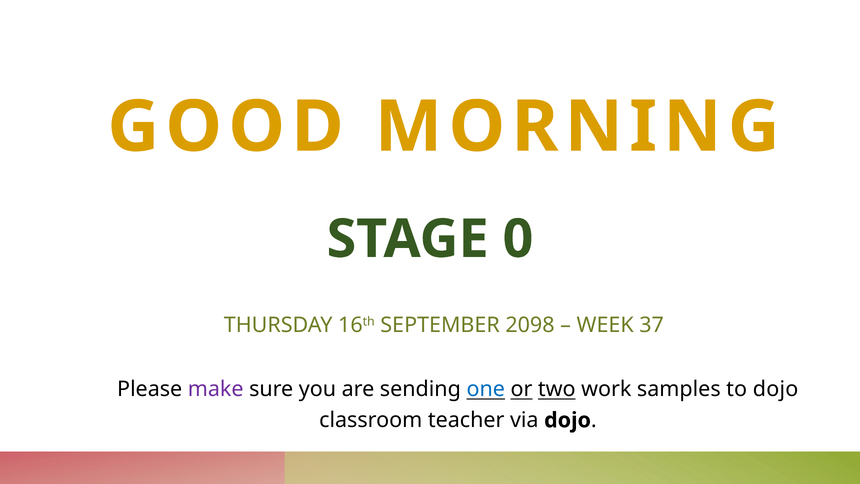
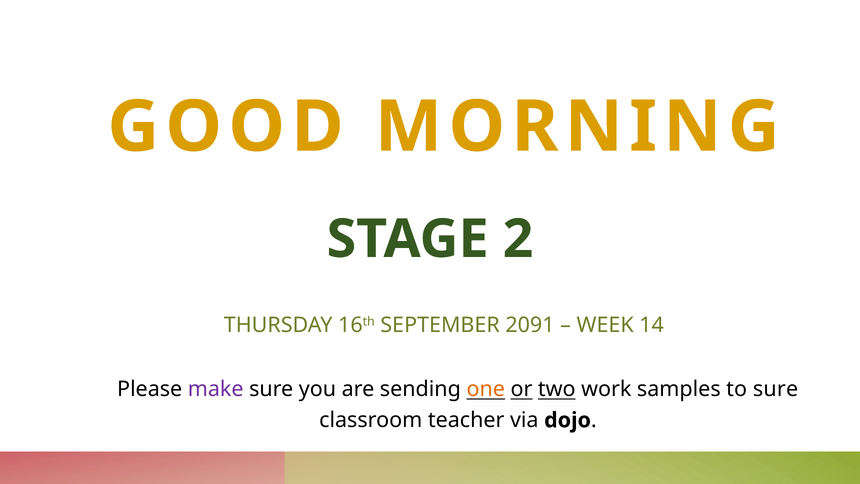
0: 0 -> 2
2098: 2098 -> 2091
37: 37 -> 14
one colour: blue -> orange
to dojo: dojo -> sure
